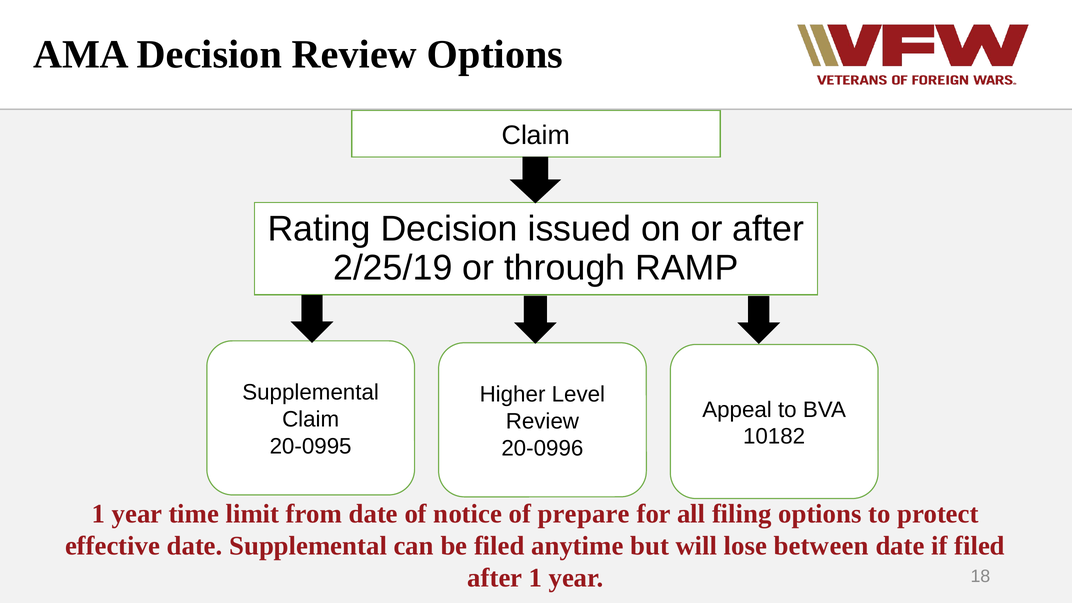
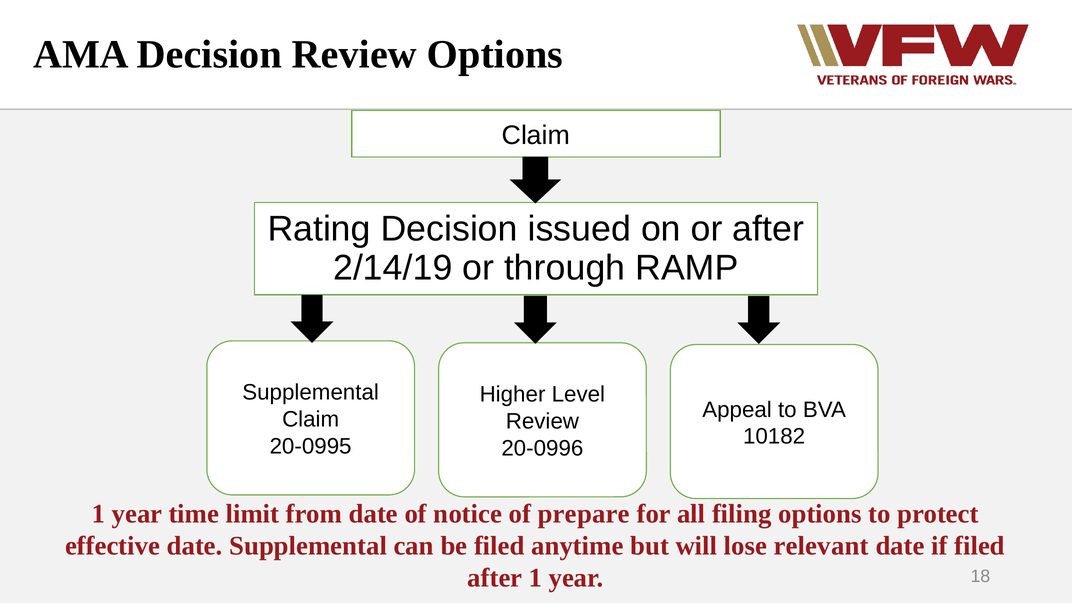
2/25/19: 2/25/19 -> 2/14/19
between: between -> relevant
